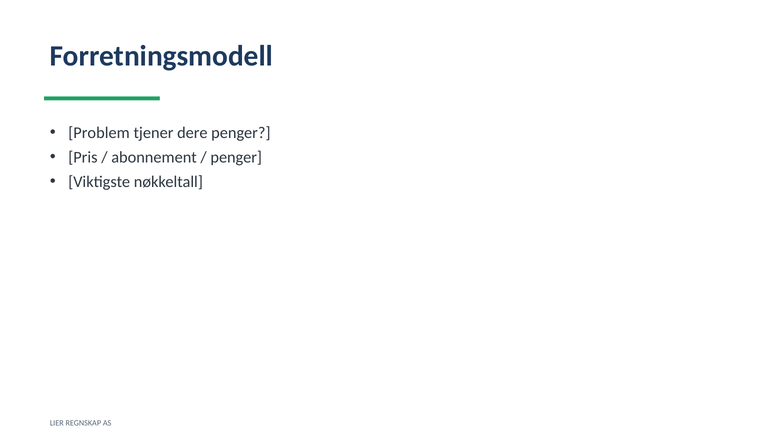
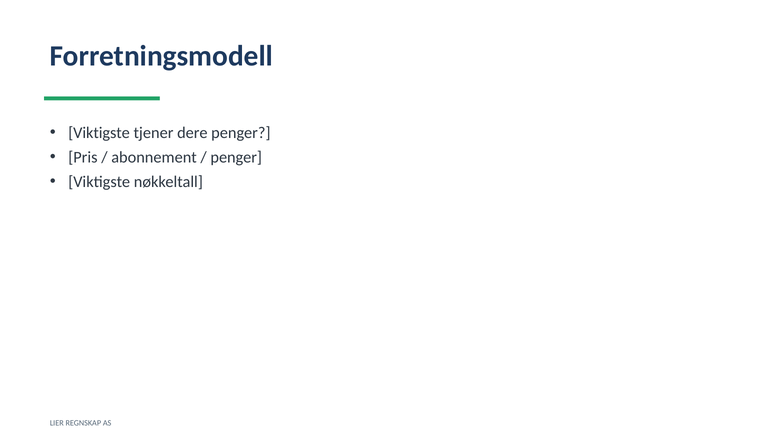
Problem at (99, 133): Problem -> Viktigste
